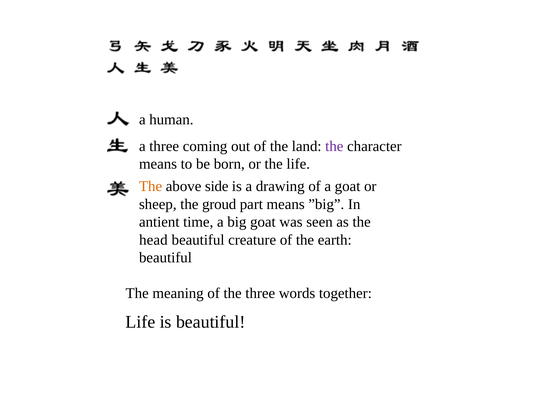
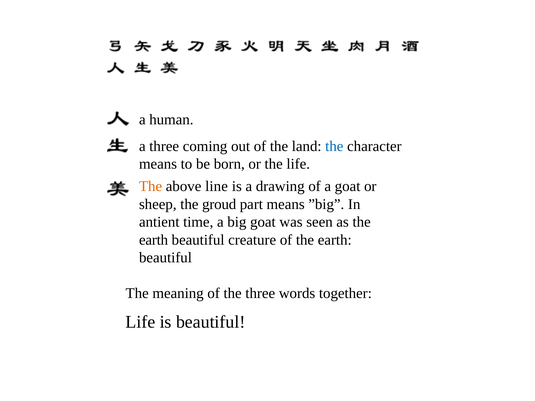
the at (334, 146) colour: purple -> blue
side: side -> line
head at (153, 240): head -> earth
